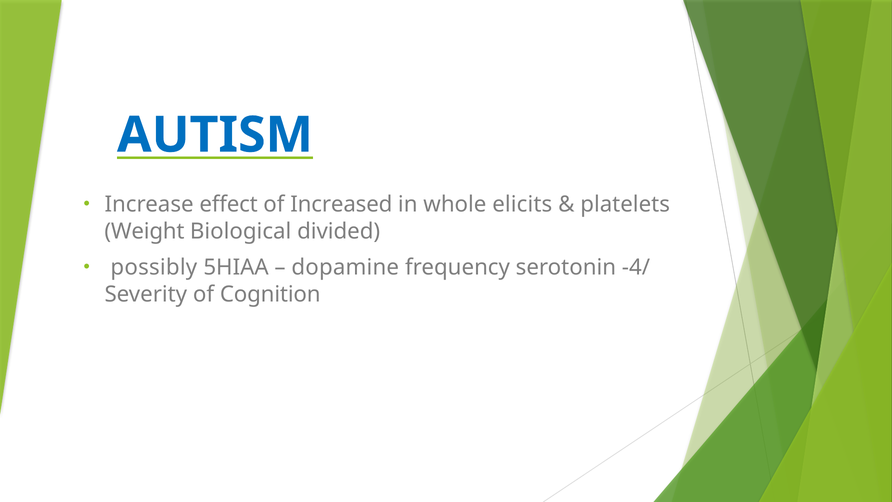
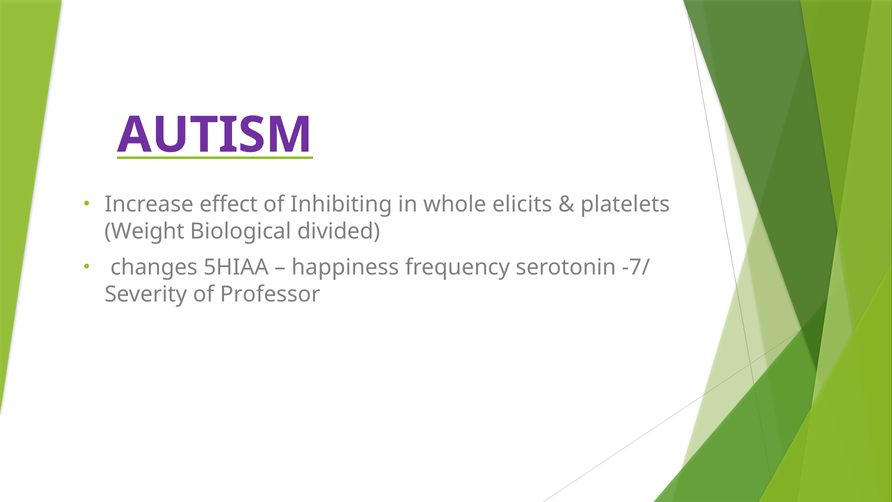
AUTISM colour: blue -> purple
Increased: Increased -> Inhibiting
possibly: possibly -> changes
dopamine: dopamine -> happiness
-4/: -4/ -> -7/
Cognition: Cognition -> Professor
